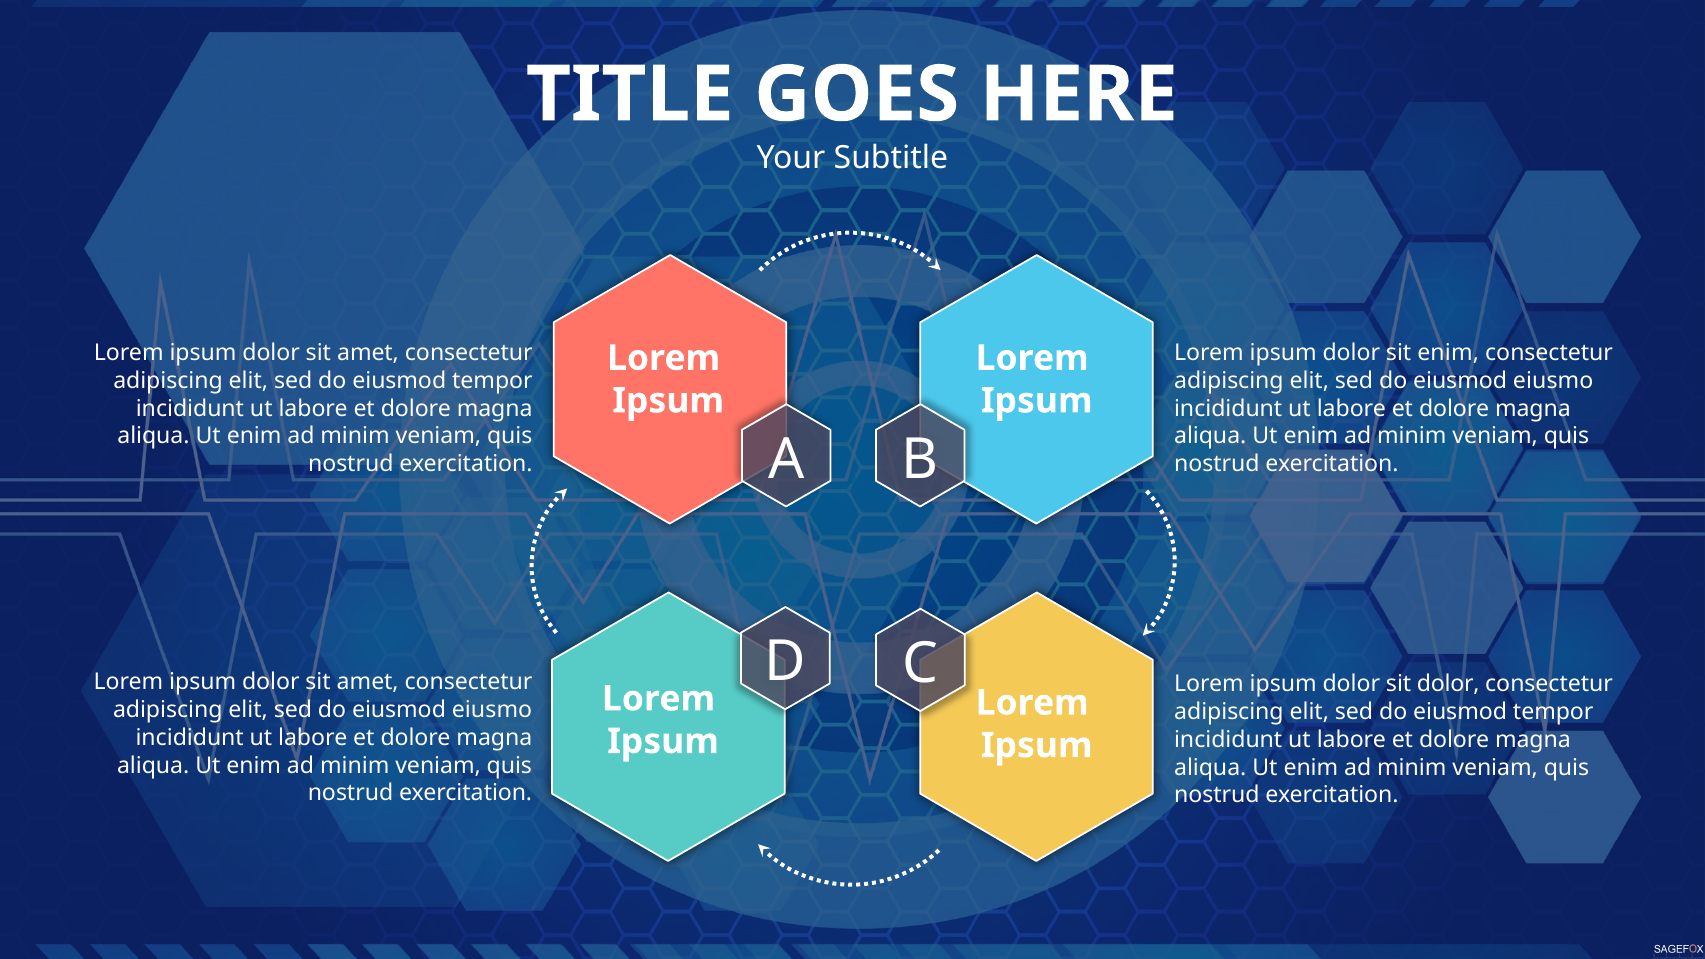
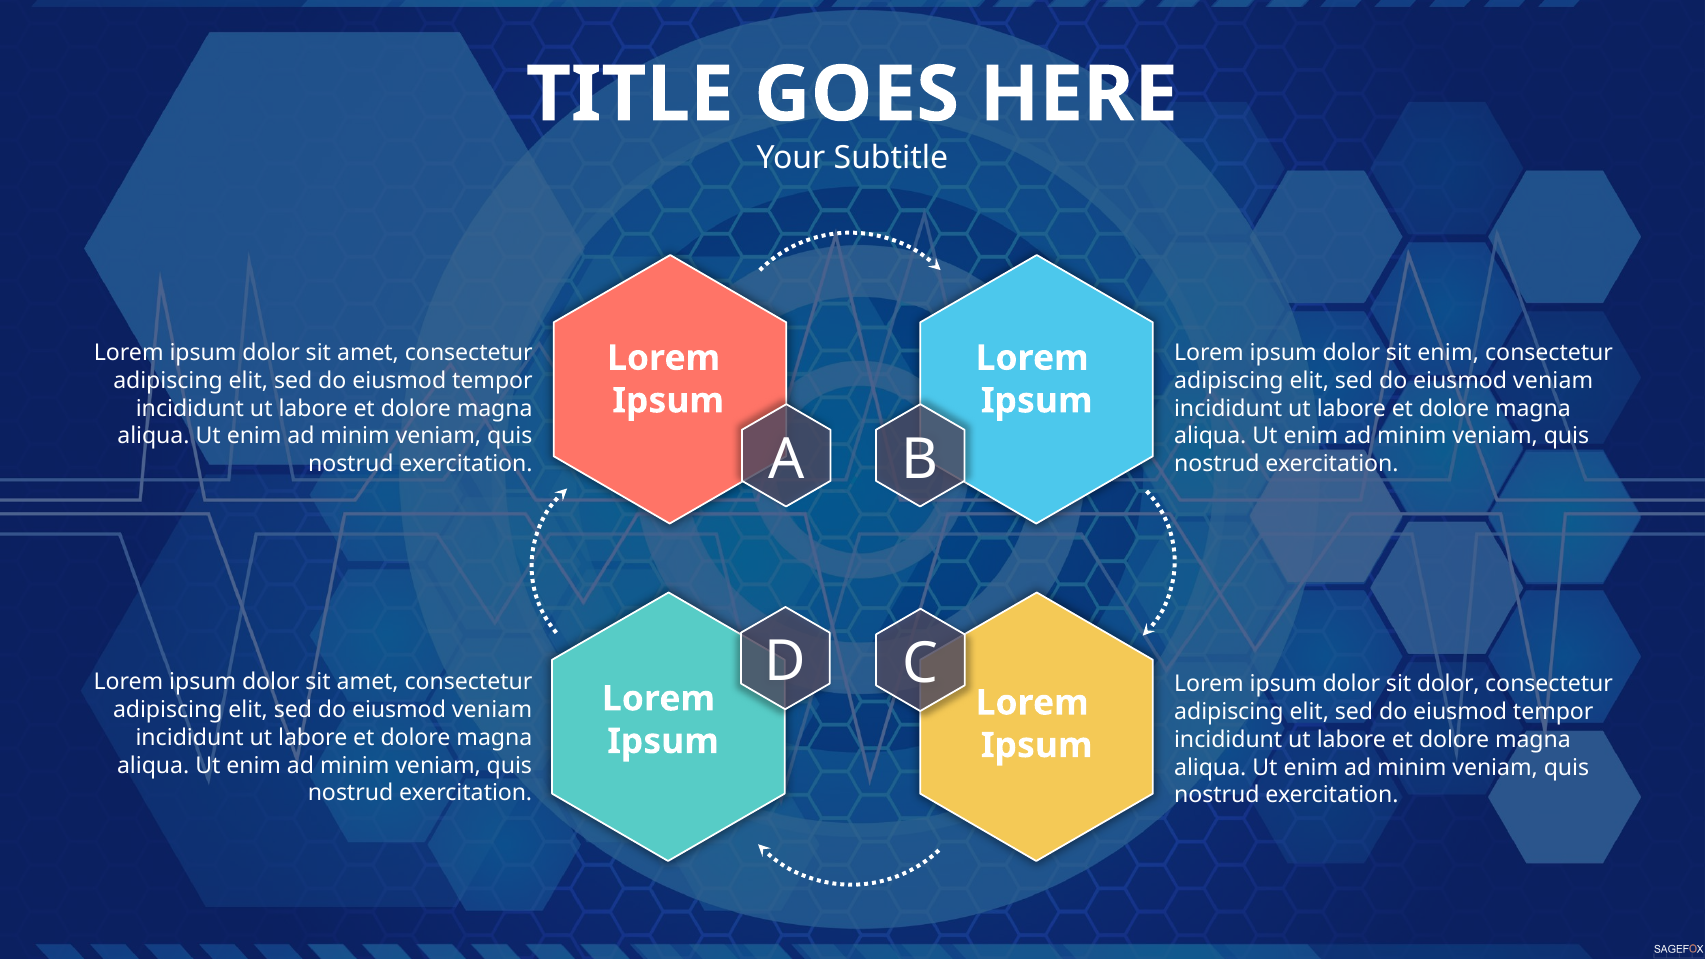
eiusmo at (1553, 381): eiusmo -> veniam
eiusmo at (492, 710): eiusmo -> veniam
